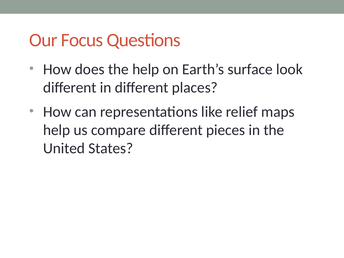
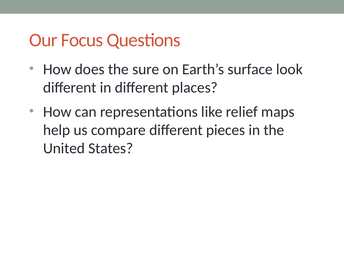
the help: help -> sure
